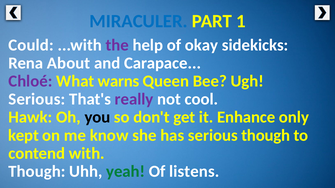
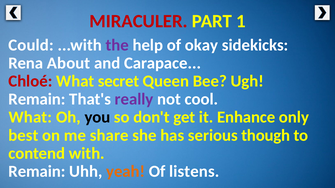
MIRACULER colour: blue -> red
Chloé colour: purple -> red
warns: warns -> secret
Serious at (37, 99): Serious -> Remain
Hawk at (30, 117): Hawk -> What
kept: kept -> best
know: know -> share
Though at (37, 172): Though -> Remain
yeah colour: green -> orange
